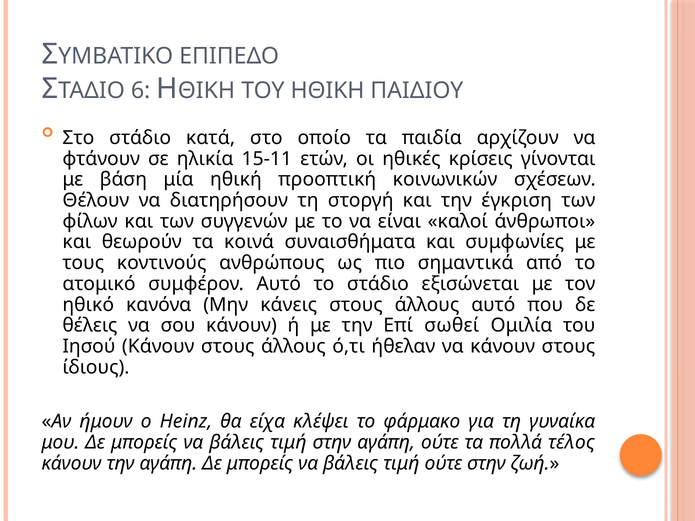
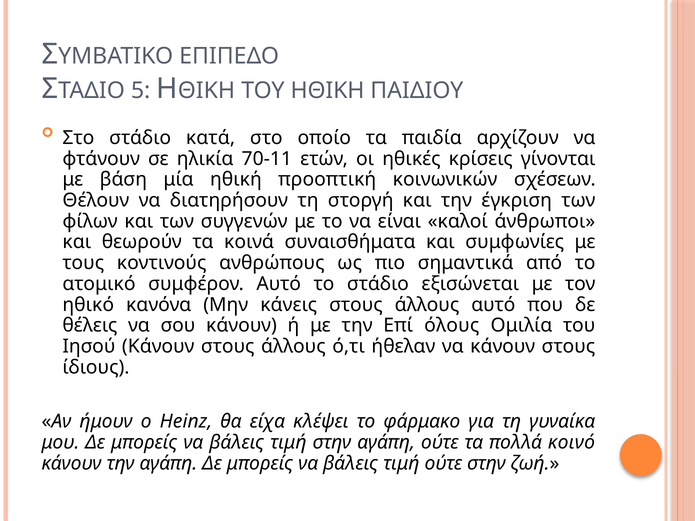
6: 6 -> 5
15-11: 15-11 -> 70-11
σωθεί: σωθεί -> όλους
τέλος: τέλος -> κοινό
